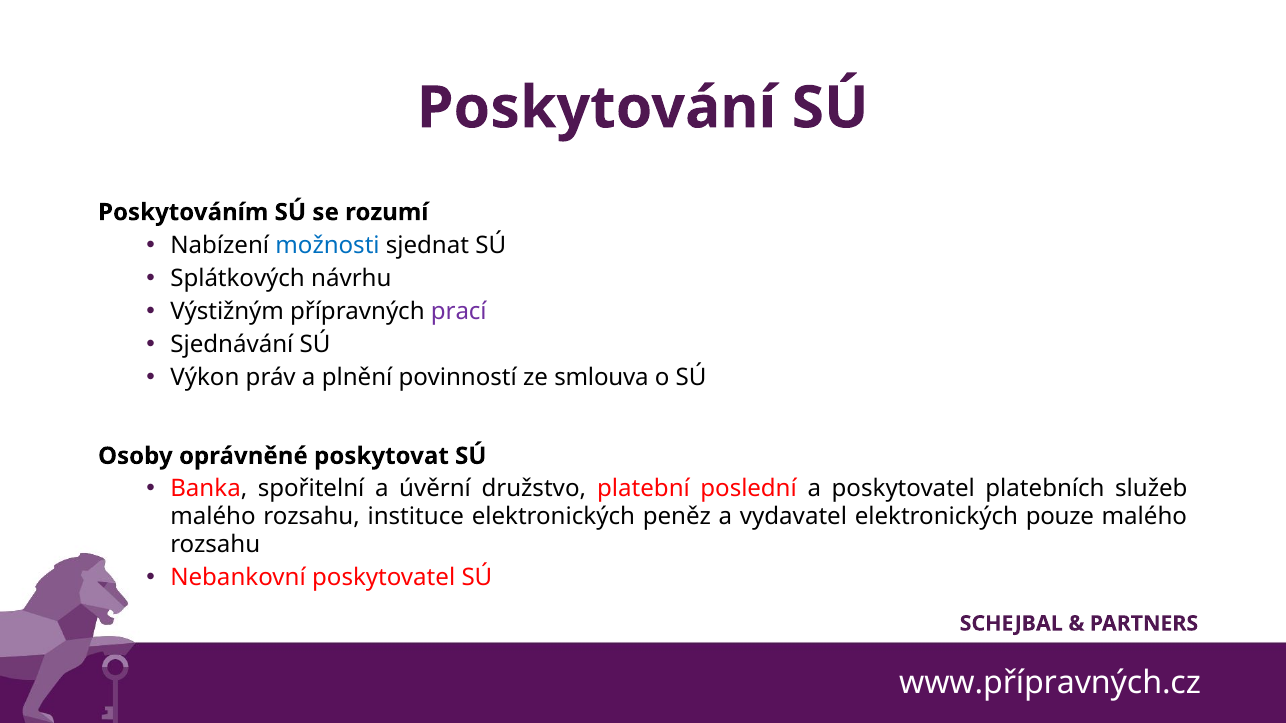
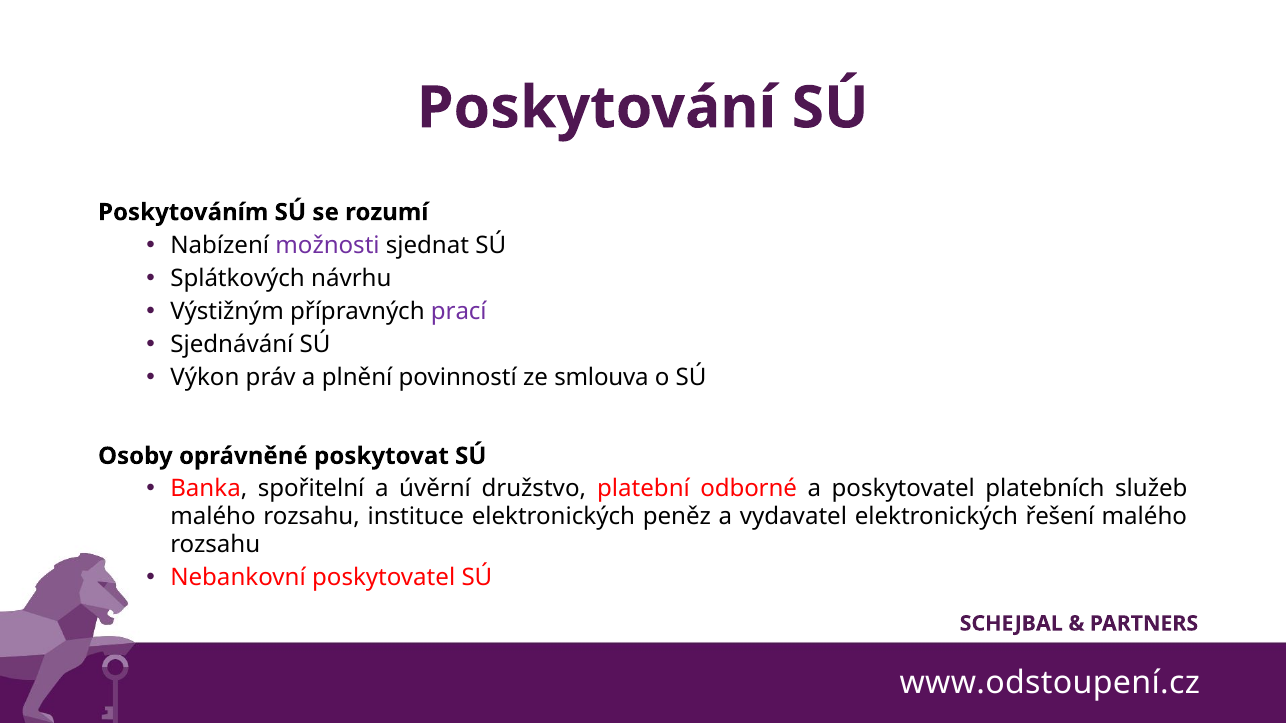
možnosti colour: blue -> purple
poslední: poslední -> odborné
pouze: pouze -> řešení
www.přípravných.cz: www.přípravných.cz -> www.odstoupení.cz
